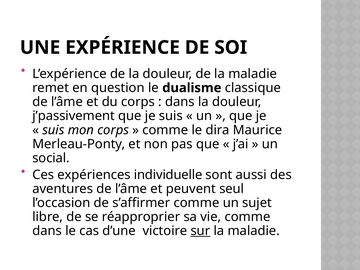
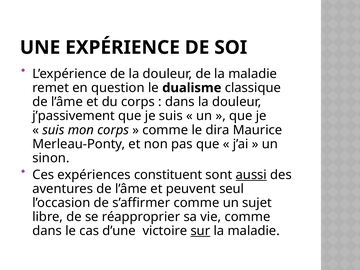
social: social -> sinon
individuelle: individuelle -> constituent
aussi underline: none -> present
